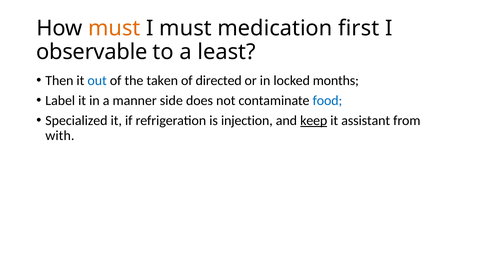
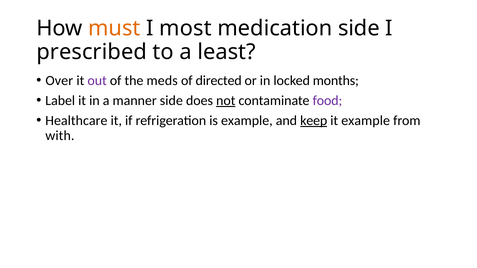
I must: must -> most
medication first: first -> side
observable: observable -> prescribed
Then: Then -> Over
out colour: blue -> purple
taken: taken -> meds
not underline: none -> present
food colour: blue -> purple
Specialized: Specialized -> Healthcare
is injection: injection -> example
it assistant: assistant -> example
